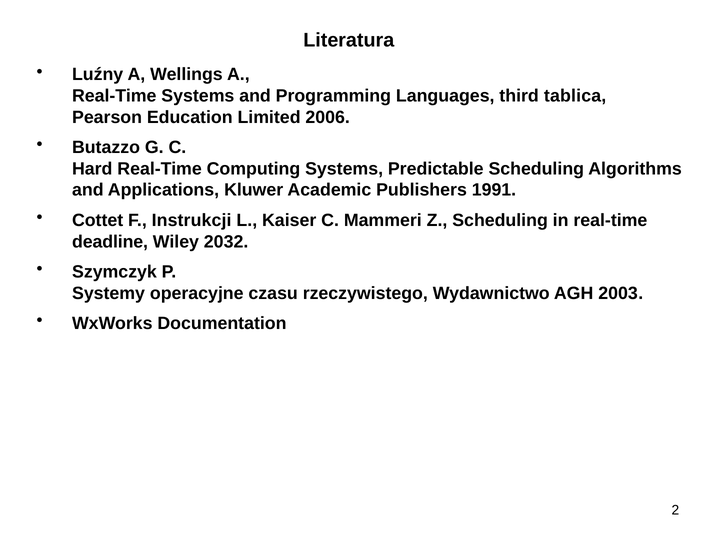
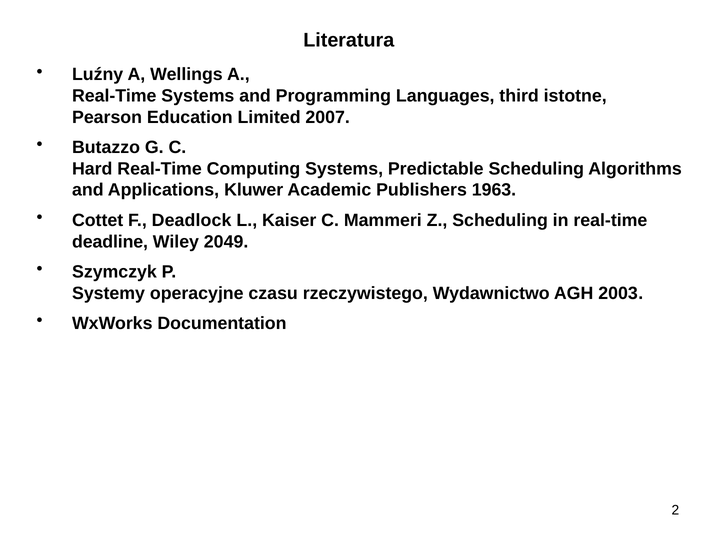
tablica: tablica -> istotne
2006: 2006 -> 2007
1991: 1991 -> 1963
Instrukcji: Instrukcji -> Deadlock
2032: 2032 -> 2049
